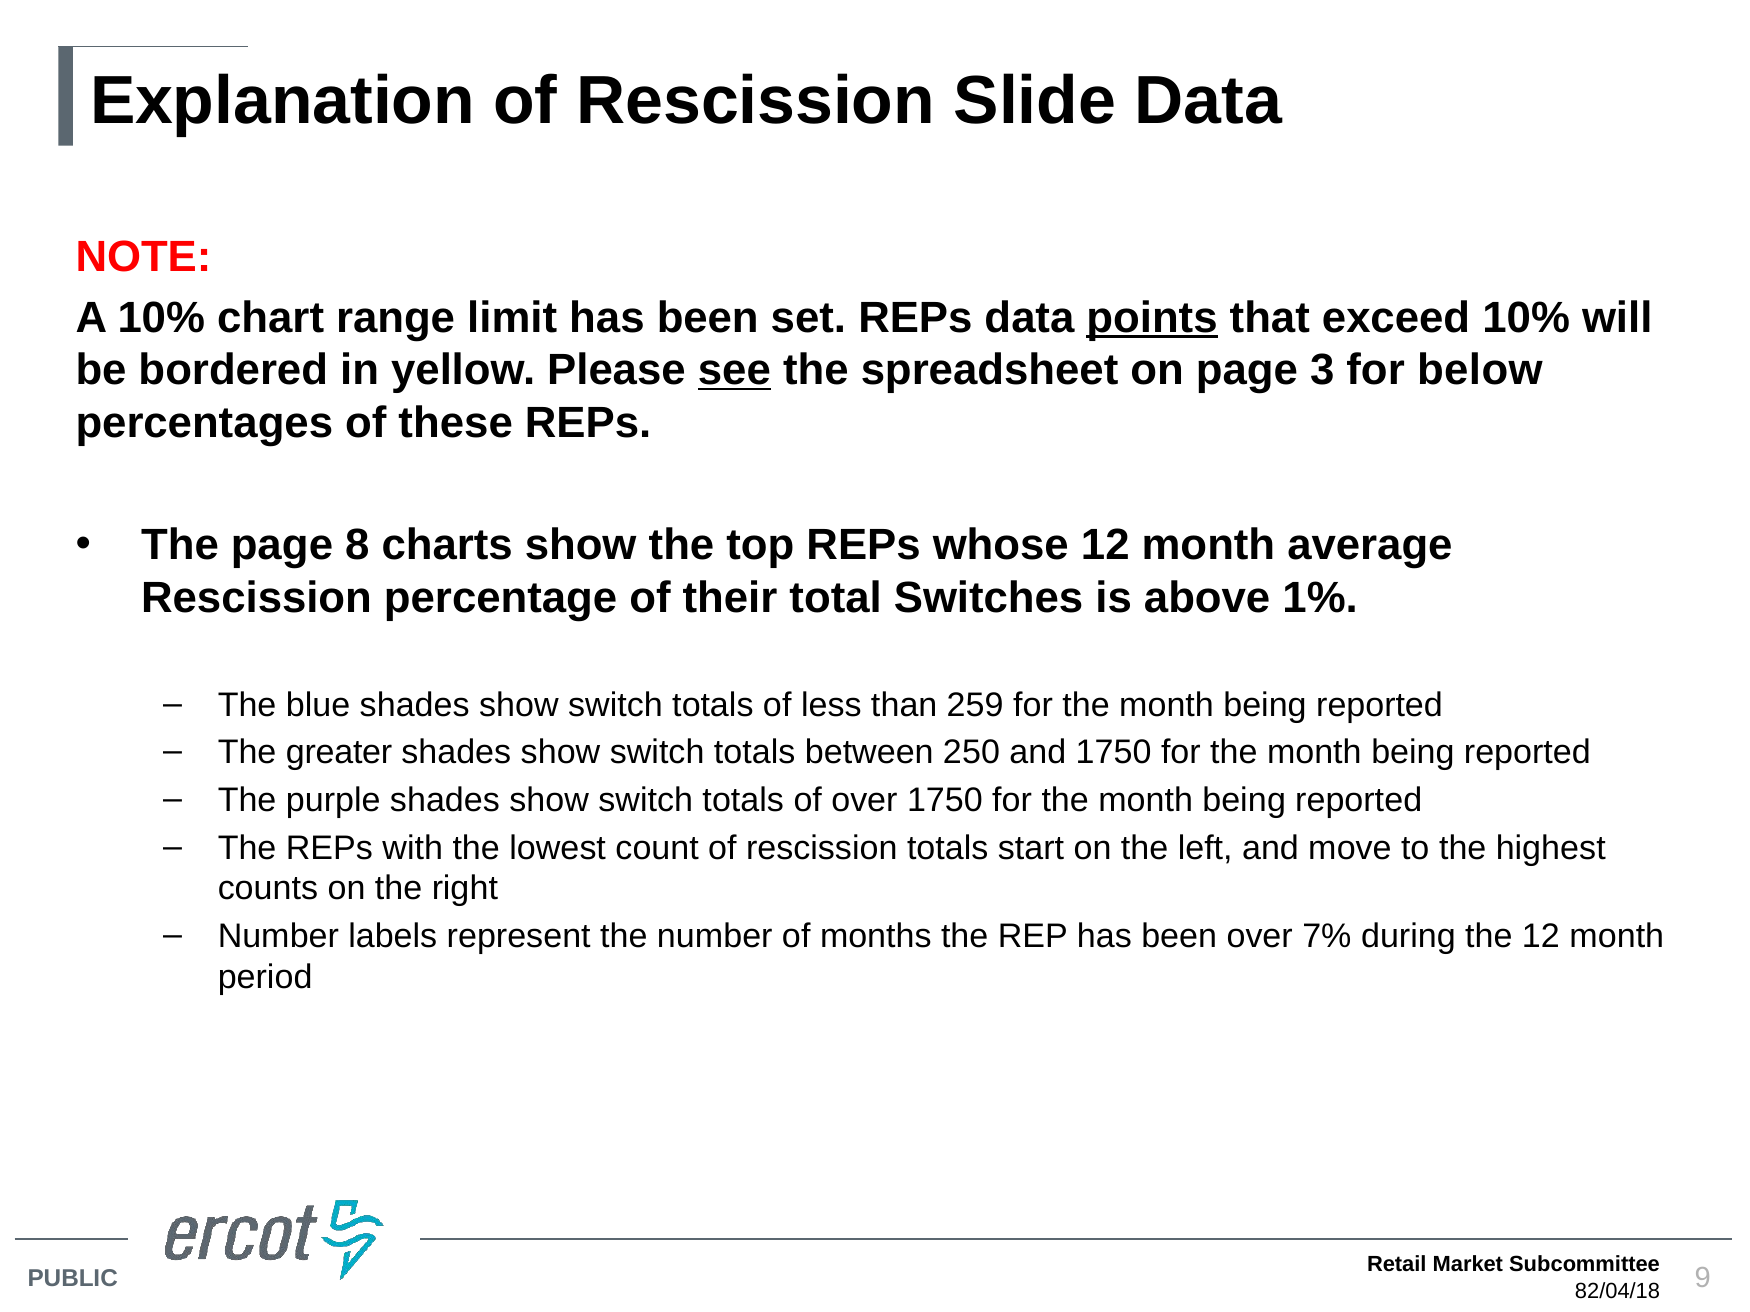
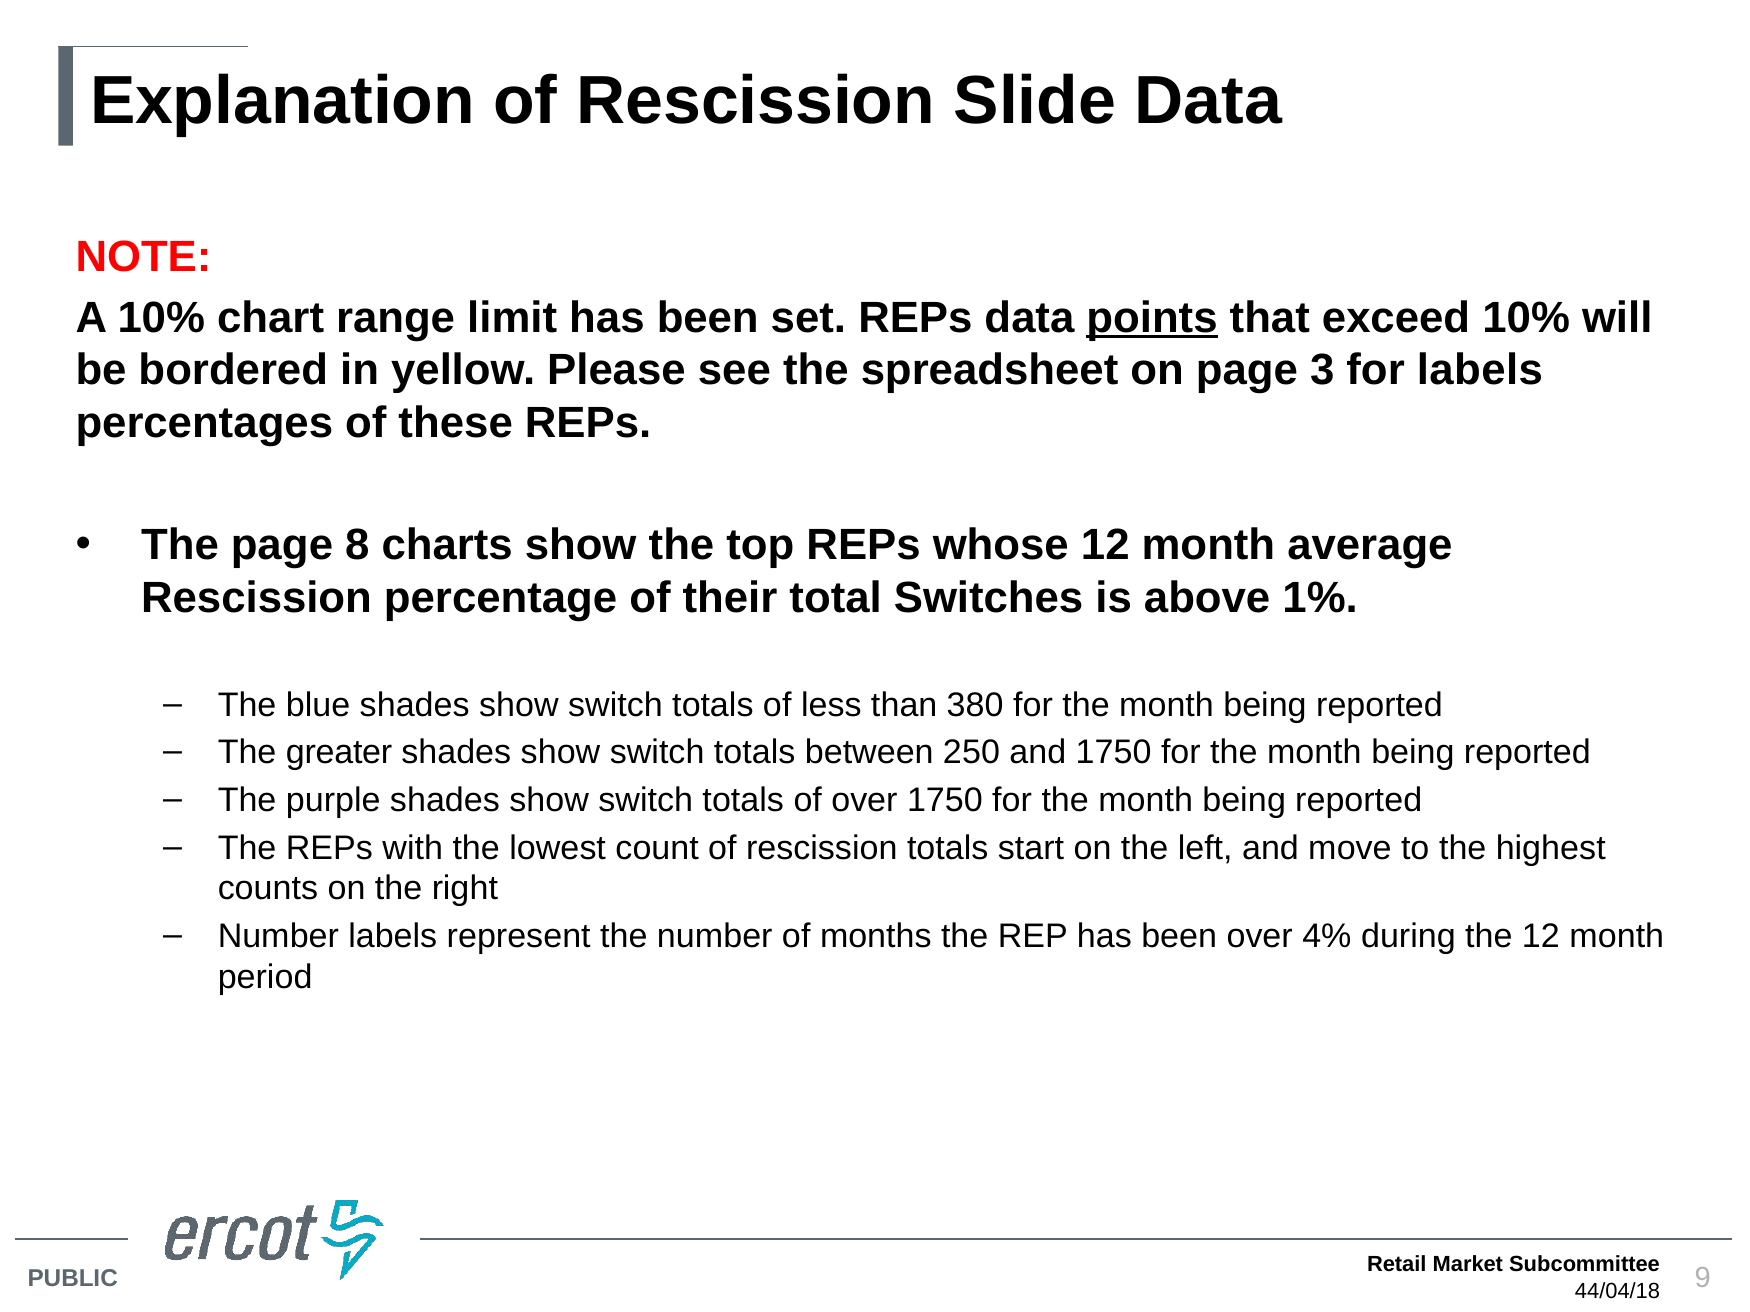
see underline: present -> none
for below: below -> labels
259: 259 -> 380
7%: 7% -> 4%
82/04/18: 82/04/18 -> 44/04/18
